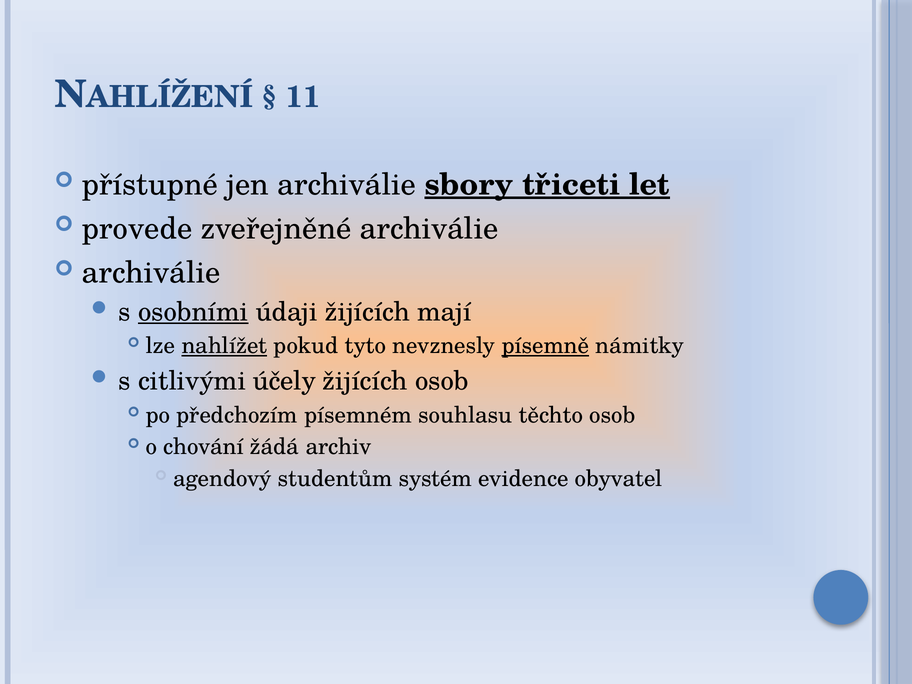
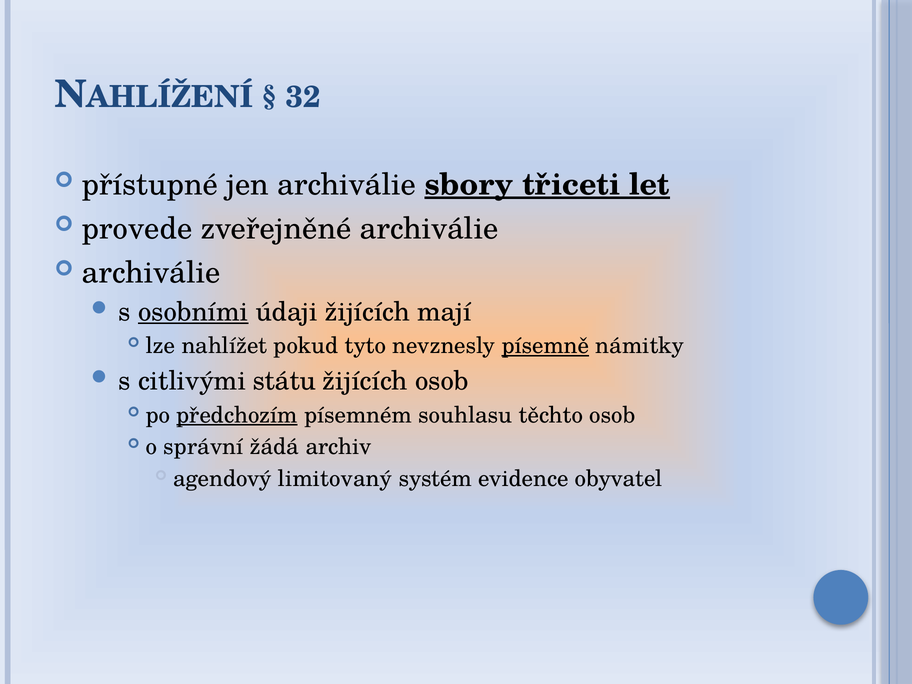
11: 11 -> 32
nahlížet underline: present -> none
účely: účely -> státu
předchozím underline: none -> present
chování: chování -> správní
studentům: studentům -> limitovaný
